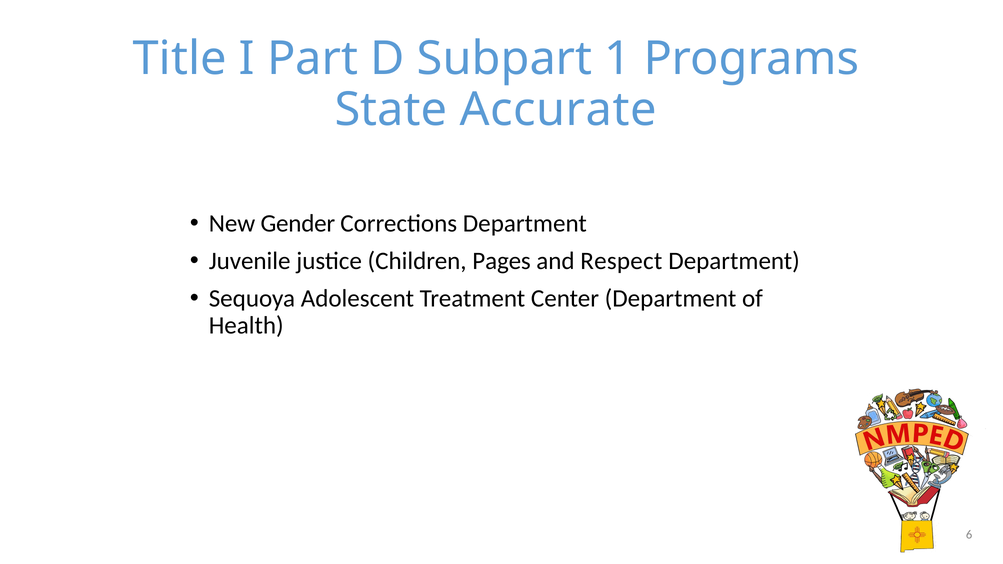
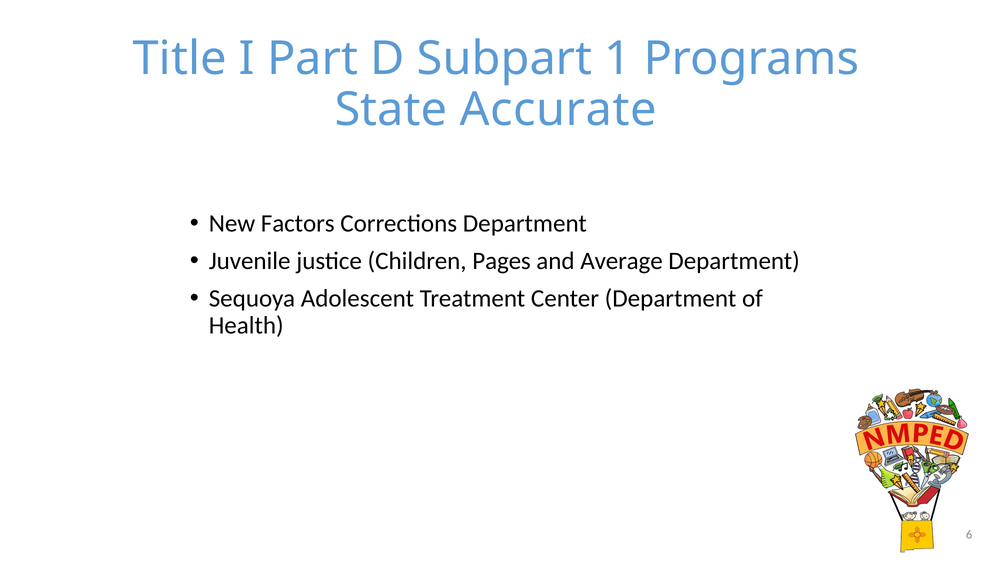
Gender: Gender -> Factors
Respect: Respect -> Average
